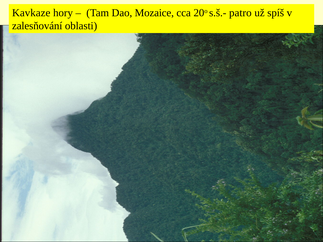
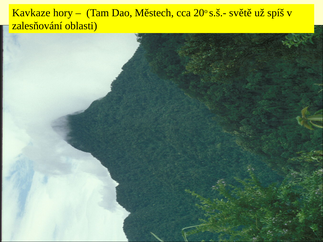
Mozaice: Mozaice -> Městech
patro: patro -> světě
